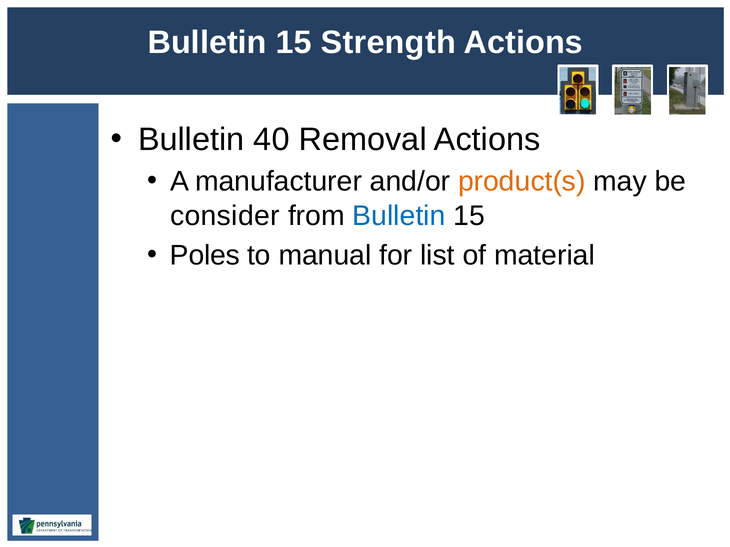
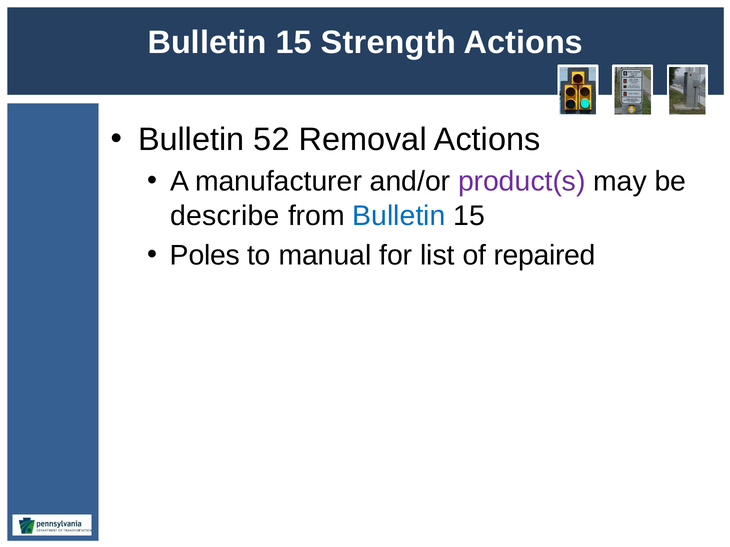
40: 40 -> 52
product(s colour: orange -> purple
consider: consider -> describe
material: material -> repaired
